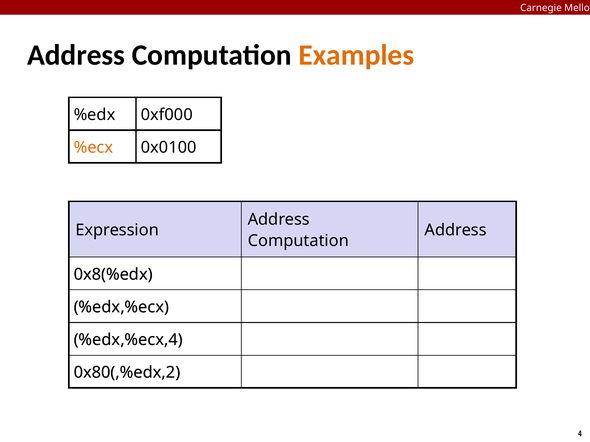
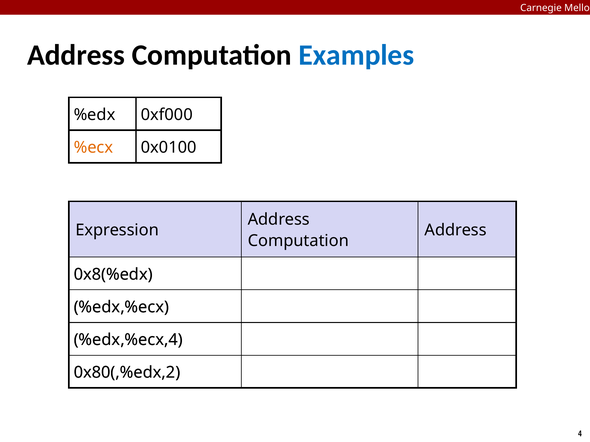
Examples colour: orange -> blue
